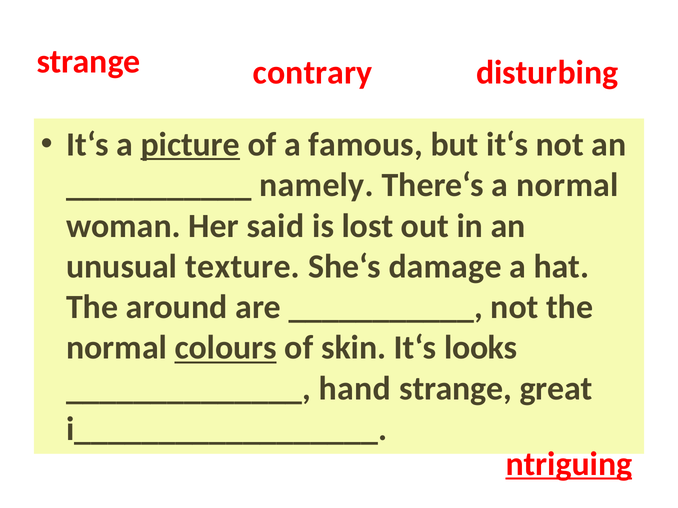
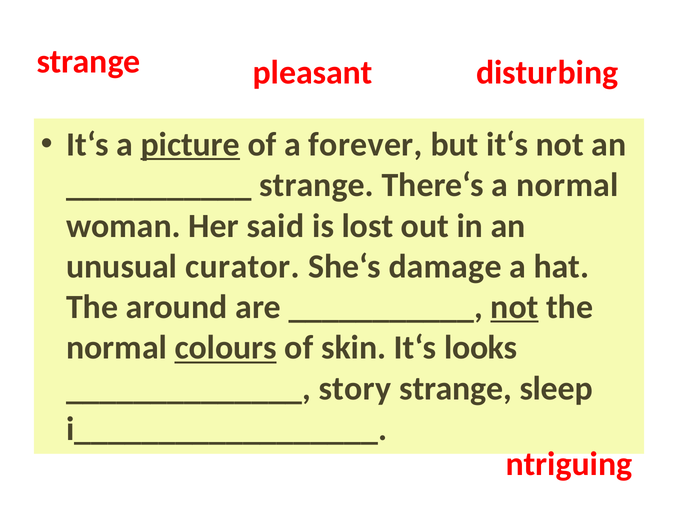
contrary: contrary -> pleasant
famous: famous -> forever
namely at (317, 185): namely -> strange
texture: texture -> curator
not at (515, 307) underline: none -> present
hand: hand -> story
great: great -> sleep
ntriguing underline: present -> none
